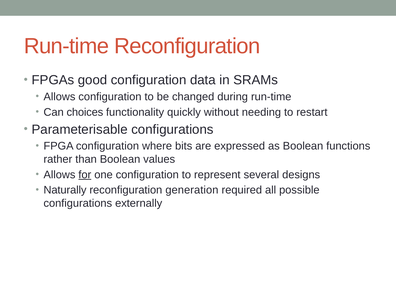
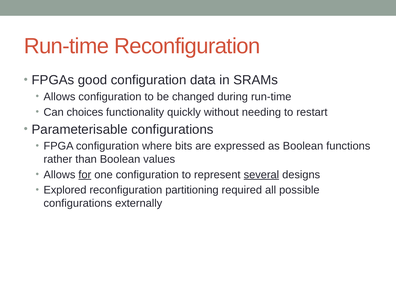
several underline: none -> present
Naturally: Naturally -> Explored
generation: generation -> partitioning
